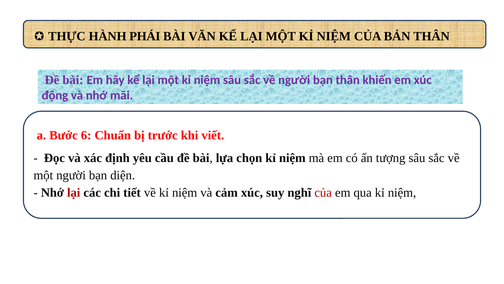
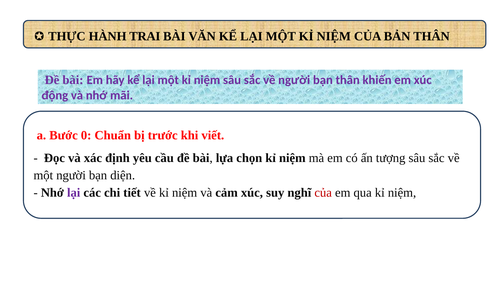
PHÁI: PHÁI -> TRAI
6: 6 -> 0
lại at (74, 192) colour: red -> purple
